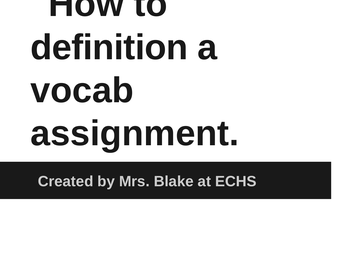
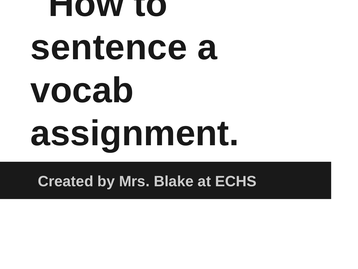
definition: definition -> sentence
